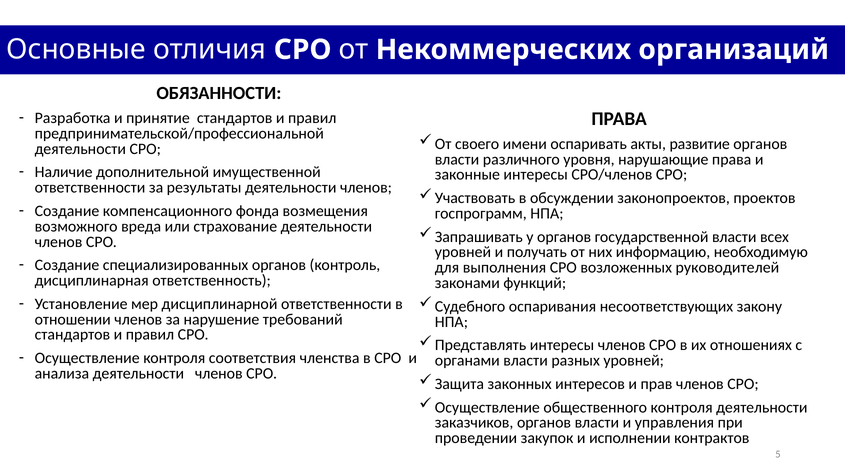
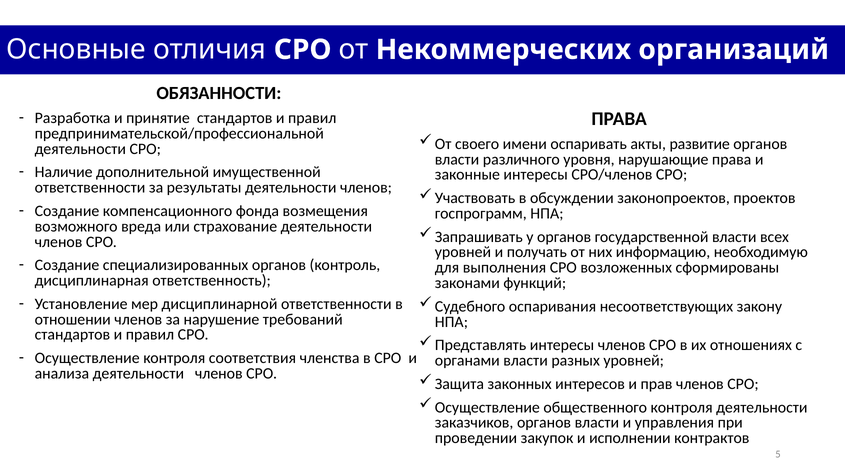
руководителей: руководителей -> сформированы
